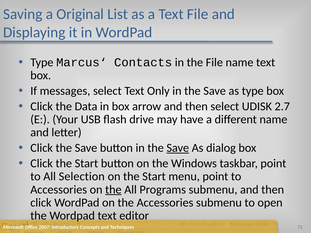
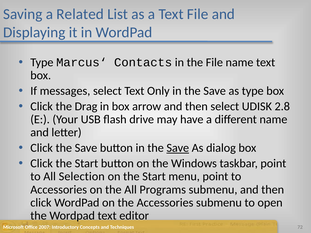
Original: Original -> Related
Data: Data -> Drag
2.7: 2.7 -> 2.8
the at (113, 190) underline: present -> none
